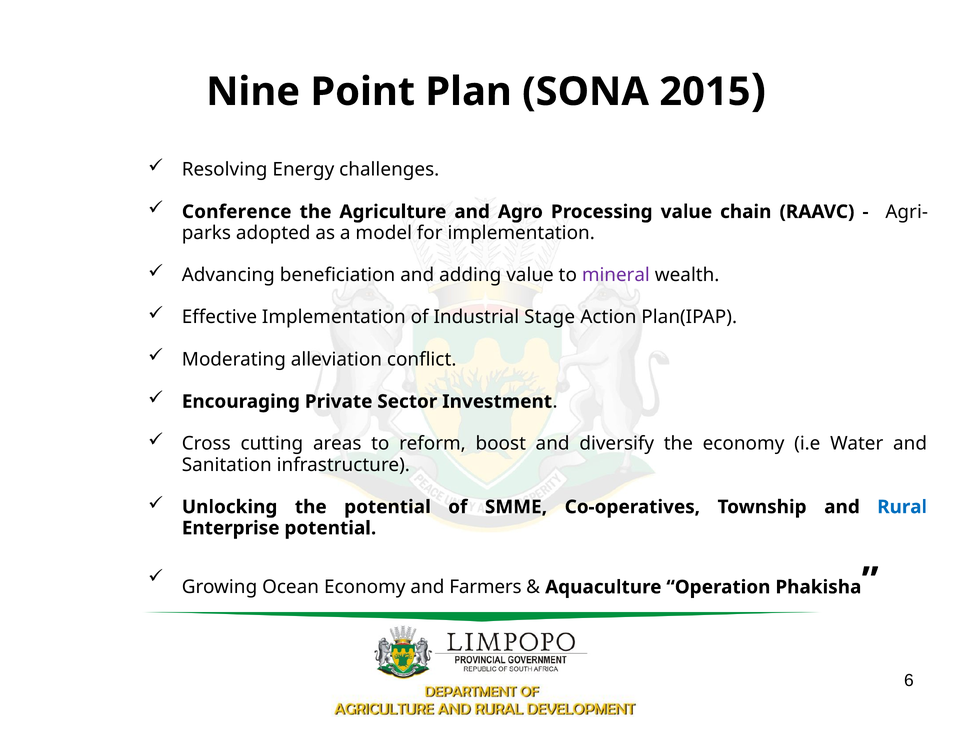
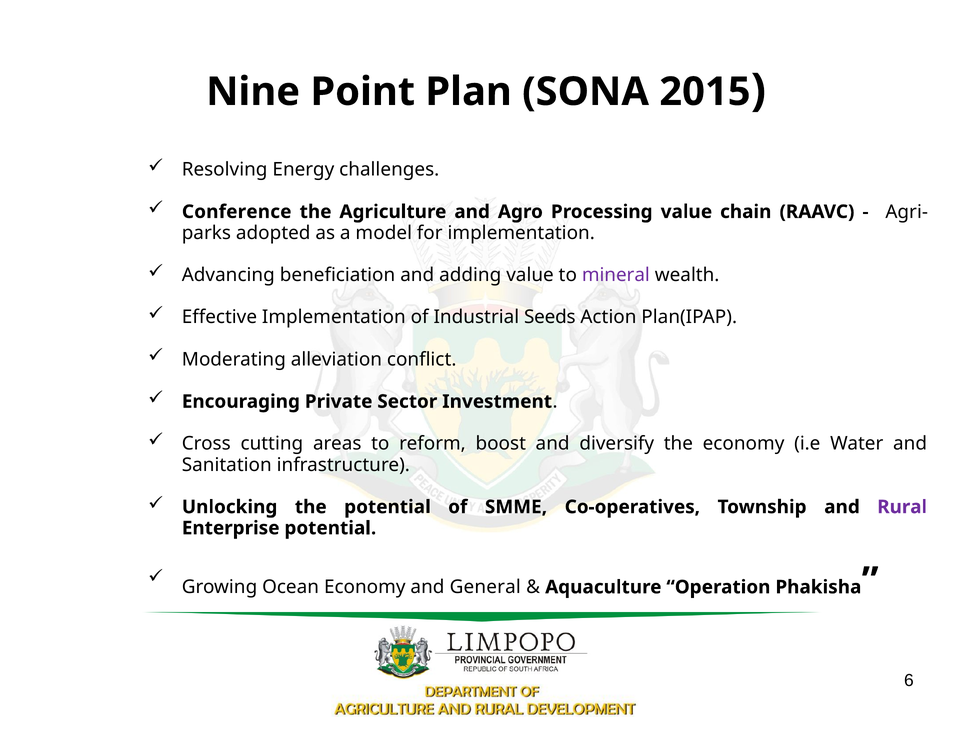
Stage: Stage -> Seeds
Rural colour: blue -> purple
Farmers: Farmers -> General
